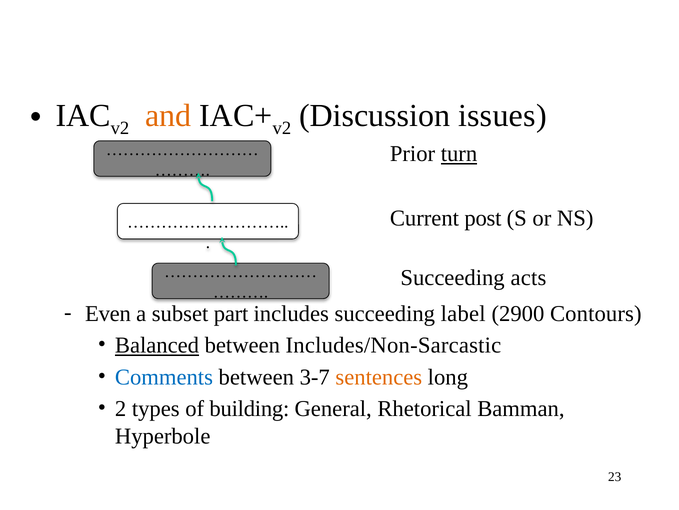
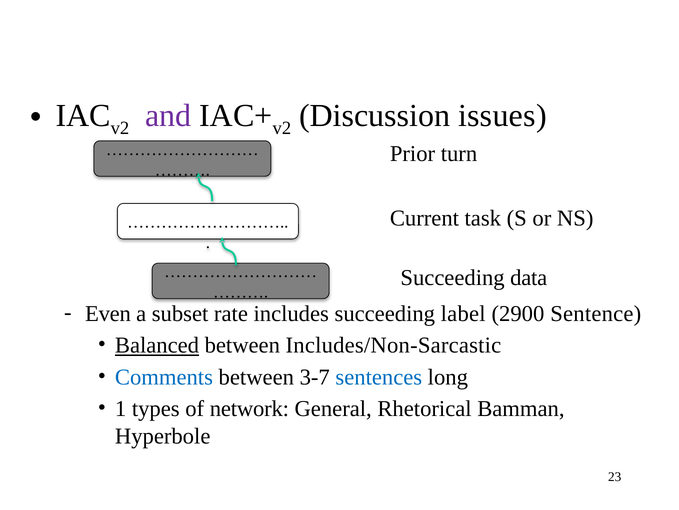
and colour: orange -> purple
turn underline: present -> none
post: post -> task
acts: acts -> data
part: part -> rate
Contours: Contours -> Sentence
sentences colour: orange -> blue
2: 2 -> 1
building: building -> network
